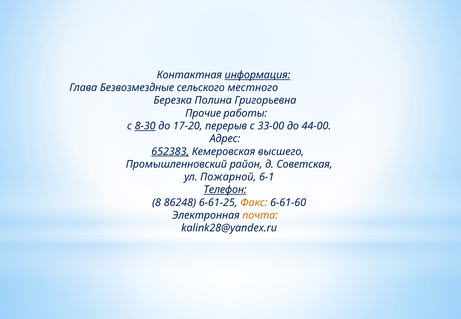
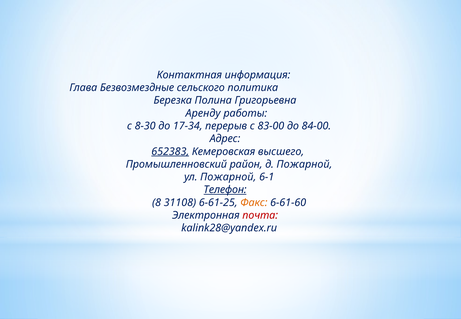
информация underline: present -> none
местного: местного -> политика
Прочие: Прочие -> Аренду
8-30 underline: present -> none
17-20: 17-20 -> 17-34
33-00: 33-00 -> 83-00
44-00: 44-00 -> 84-00
д Советская: Советская -> Пожарной
86248: 86248 -> 31108
почта colour: orange -> red
